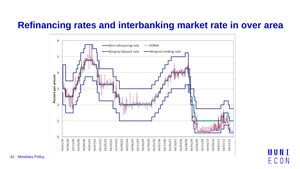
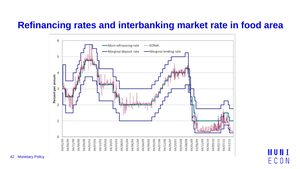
over: over -> food
